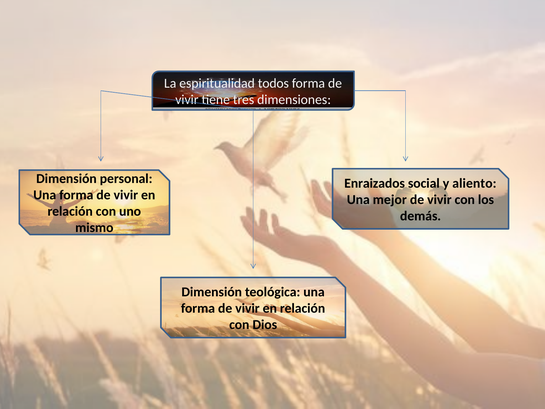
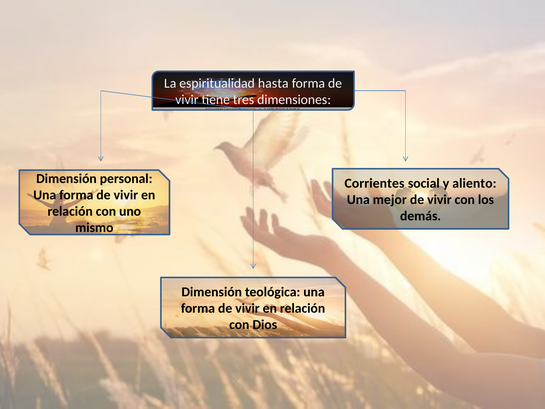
todos: todos -> hasta
Enraizados: Enraizados -> Corrientes
